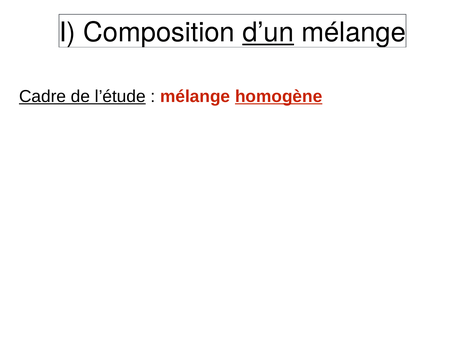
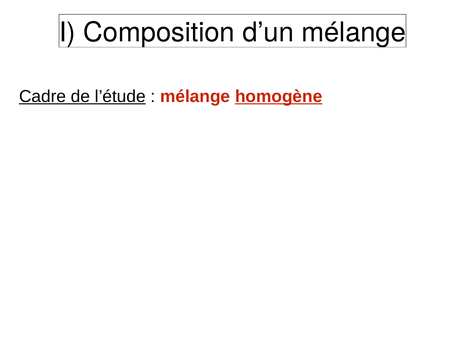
d’un underline: present -> none
